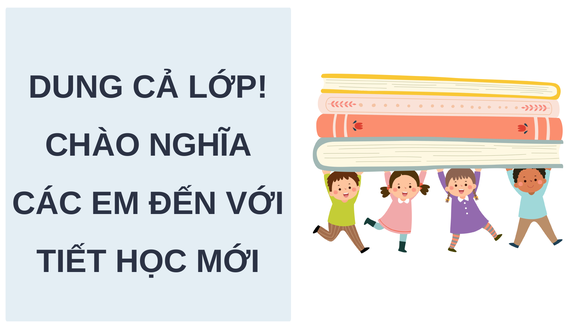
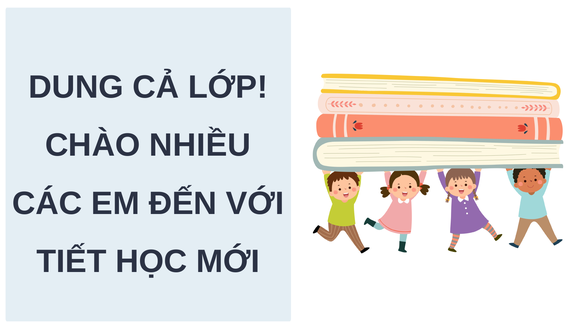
NGHĨA: NGHĨA -> NHIỀU
